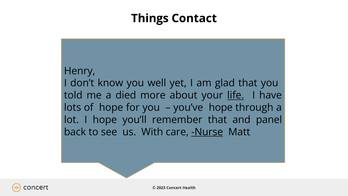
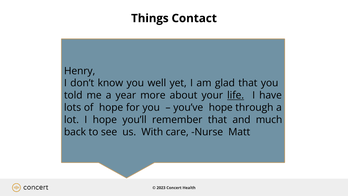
died: died -> year
panel: panel -> much
Nurse underline: present -> none
